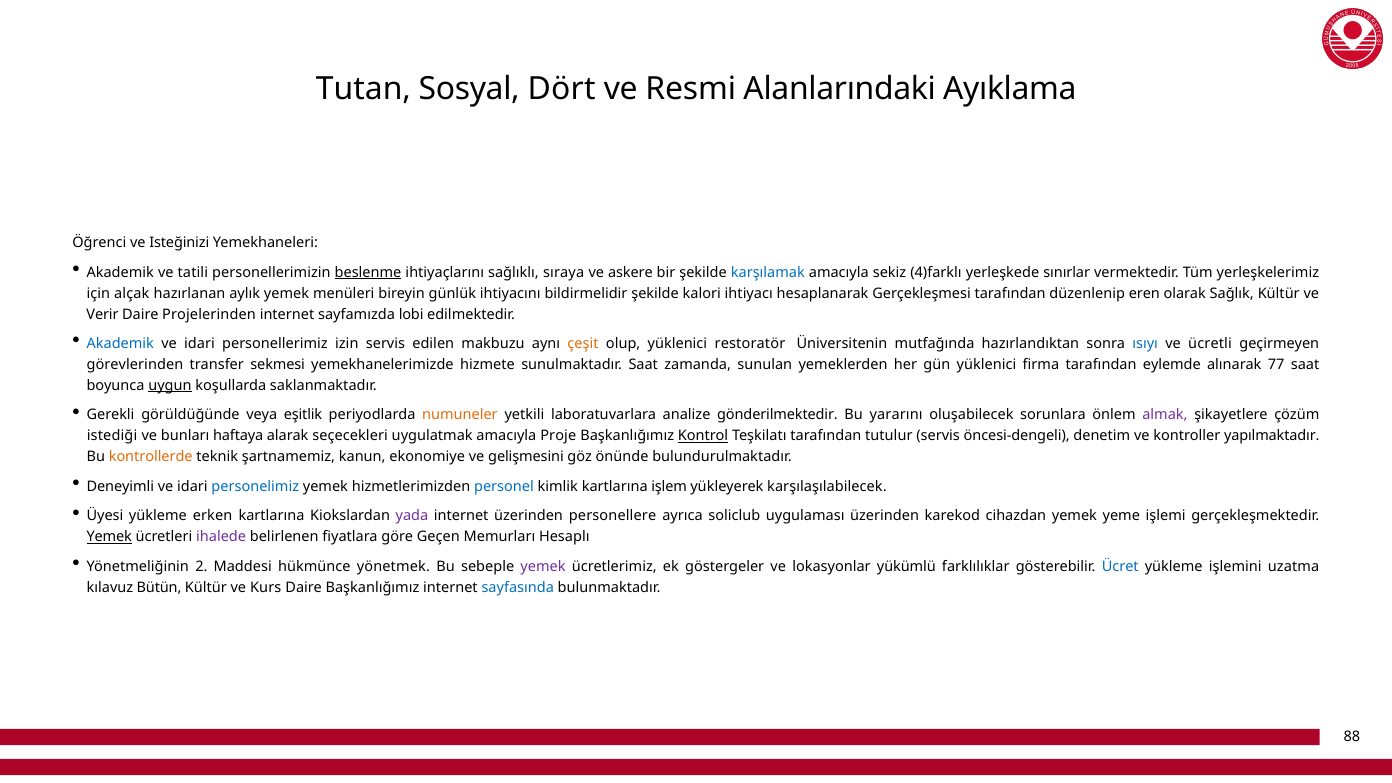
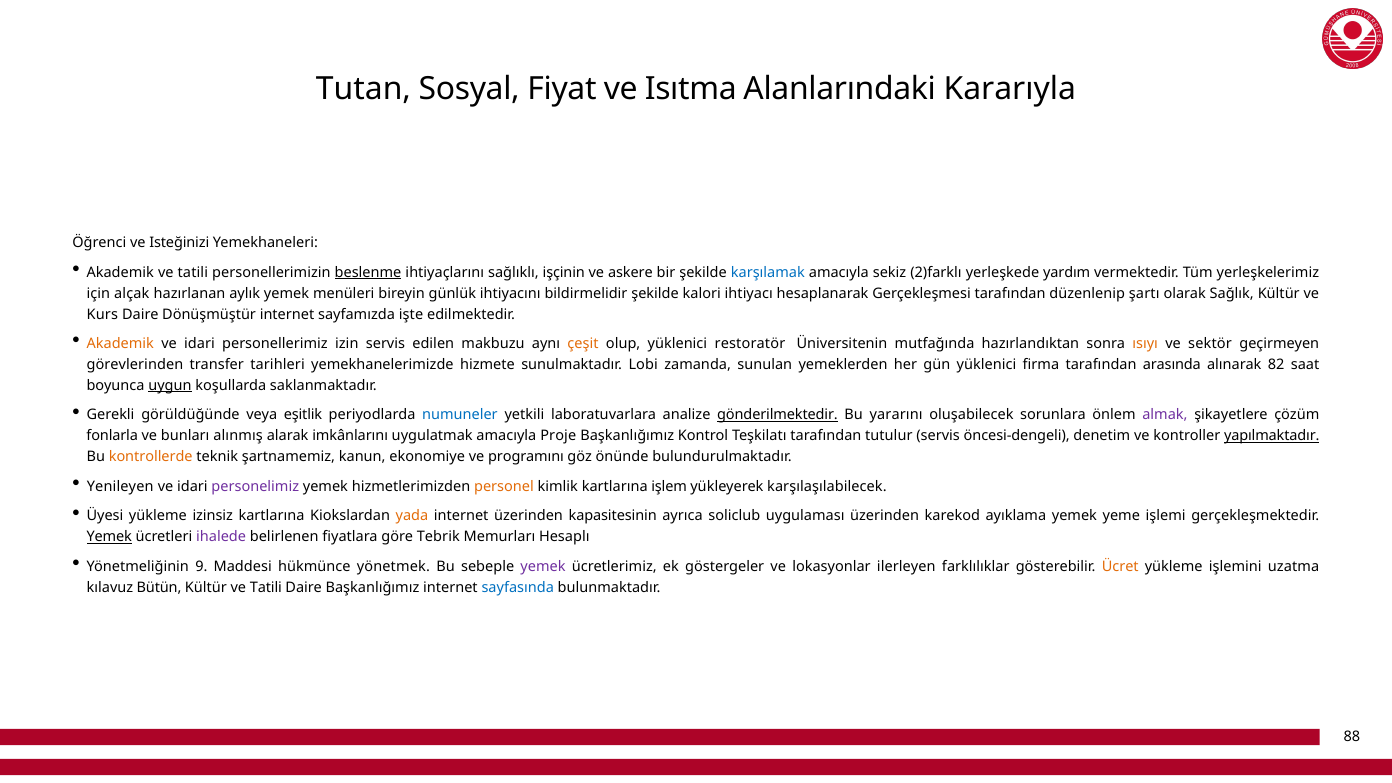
Dört: Dört -> Fiyat
Resmi: Resmi -> Isıtma
Ayıklama: Ayıklama -> Kararıyla
sıraya: sıraya -> işçinin
4)farklı: 4)farklı -> 2)farklı
sınırlar: sınırlar -> yardım
eren: eren -> şartı
Verir: Verir -> Kurs
Projelerinden: Projelerinden -> Dönüşmüştür
lobi: lobi -> işte
Akademik at (120, 344) colour: blue -> orange
ısıyı colour: blue -> orange
ücretli: ücretli -> sektör
sekmesi: sekmesi -> tarihleri
sunulmaktadır Saat: Saat -> Lobi
eylemde: eylemde -> arasında
77: 77 -> 82
numuneler colour: orange -> blue
gönderilmektedir underline: none -> present
istediği: istediği -> fonlarla
haftaya: haftaya -> alınmış
seçecekleri: seçecekleri -> imkânlarını
Kontrol underline: present -> none
yapılmaktadır underline: none -> present
gelişmesini: gelişmesini -> programını
Deneyimli: Deneyimli -> Yenileyen
personelimiz colour: blue -> purple
personel colour: blue -> orange
erken: erken -> izinsiz
yada colour: purple -> orange
personellere: personellere -> kapasitesinin
cihazdan: cihazdan -> ayıklama
Geçen: Geçen -> Tebrik
2: 2 -> 9
yükümlü: yükümlü -> ilerleyen
Ücret colour: blue -> orange
Kültür ve Kurs: Kurs -> Tatili
